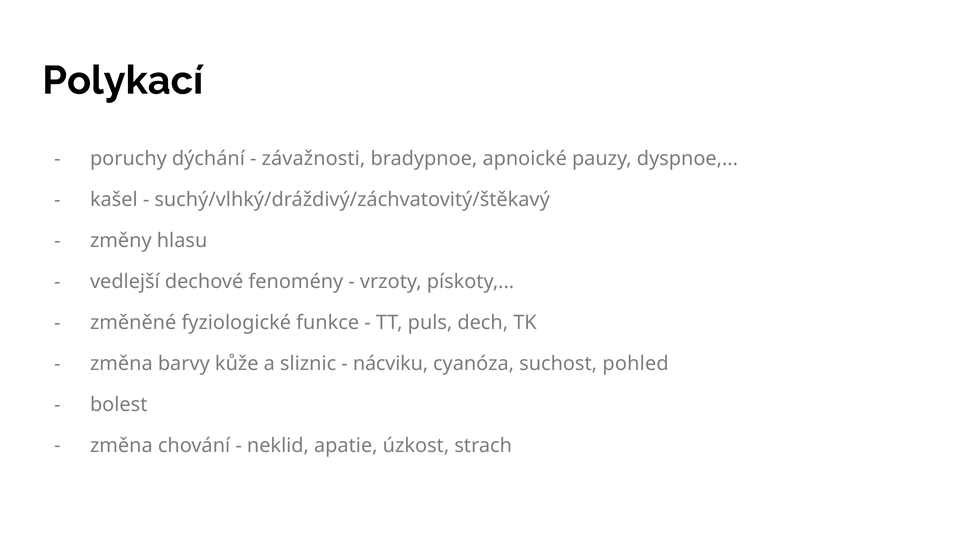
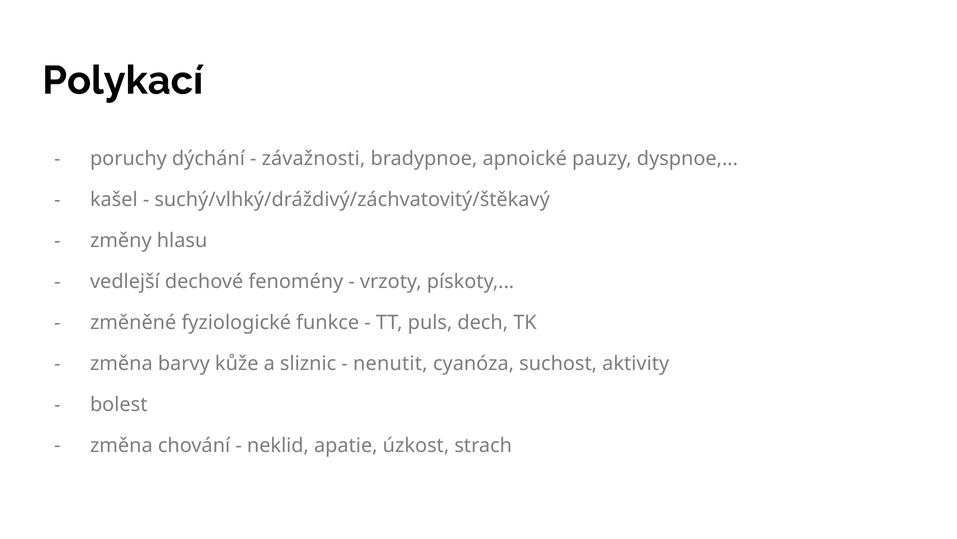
nácviku: nácviku -> nenutit
pohled: pohled -> aktivity
